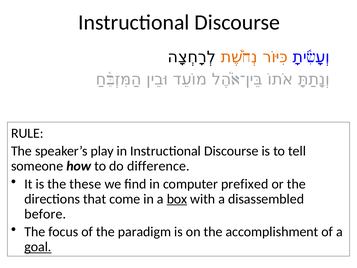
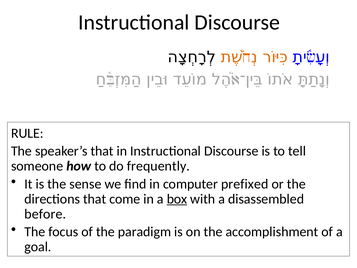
speaker’s play: play -> that
difference: difference -> frequently
these: these -> sense
goal underline: present -> none
